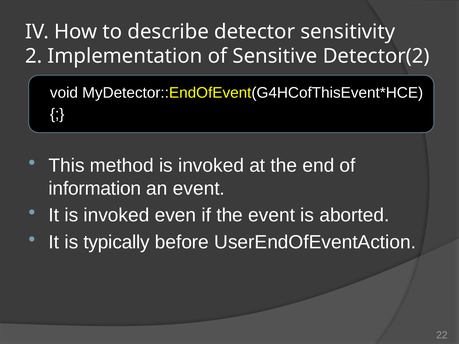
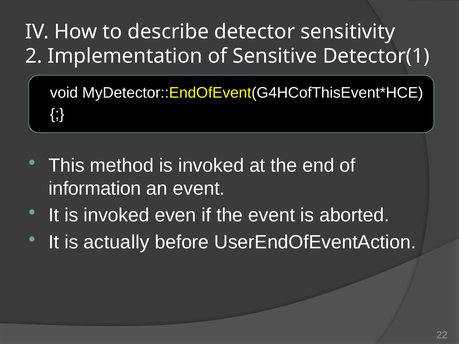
Detector(2: Detector(2 -> Detector(1
typically: typically -> actually
